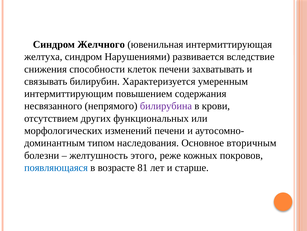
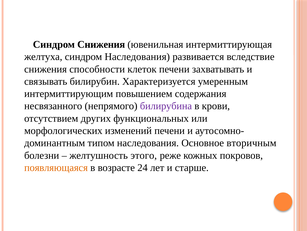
Синдром Желчного: Желчного -> Снижения
синдром Нарушениями: Нарушениями -> Наследования
появляющаяся colour: blue -> orange
81: 81 -> 24
